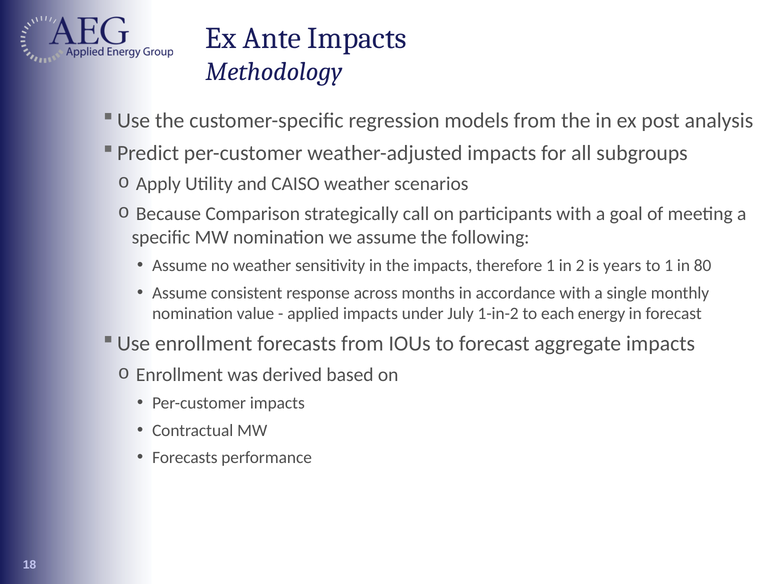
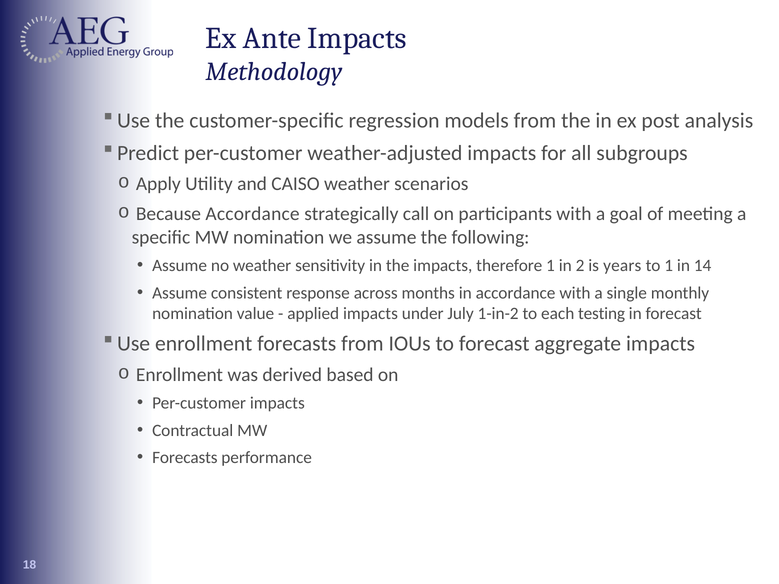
Because Comparison: Comparison -> Accordance
80: 80 -> 14
energy: energy -> testing
